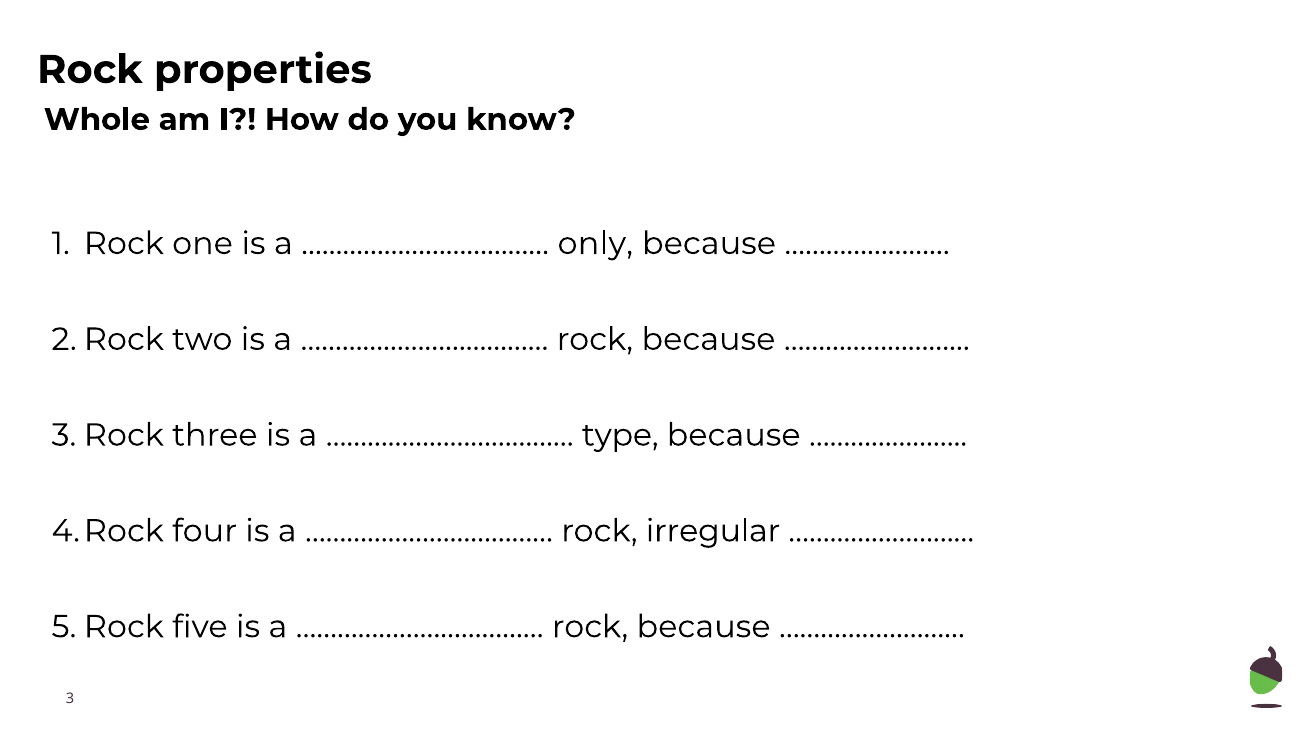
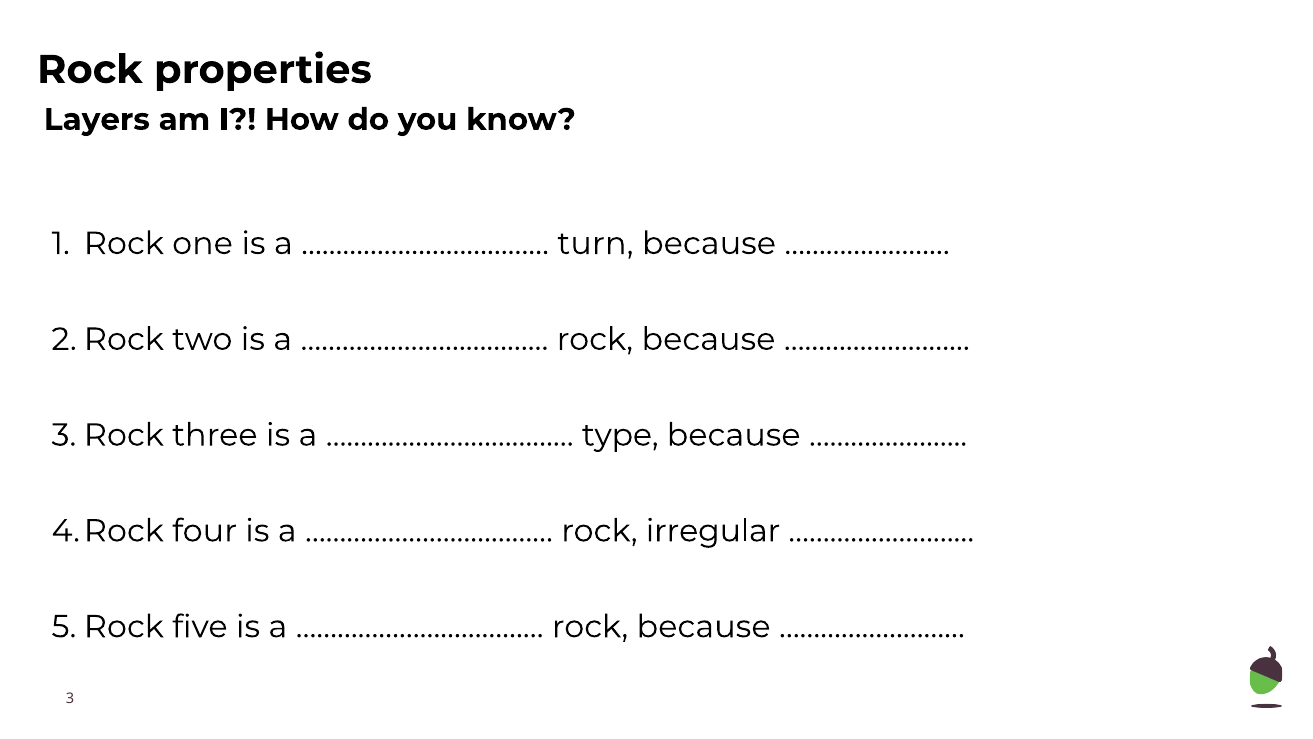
Whole: Whole -> Layers
only: only -> turn
